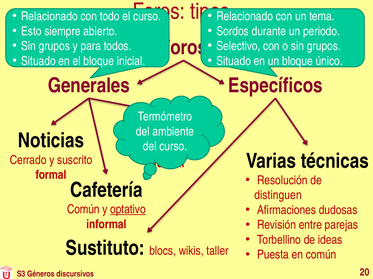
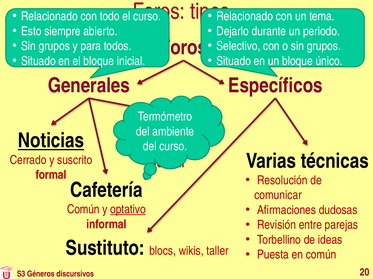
Sordos: Sordos -> Dejarlo
Noticias underline: none -> present
distinguen: distinguen -> comunicar
